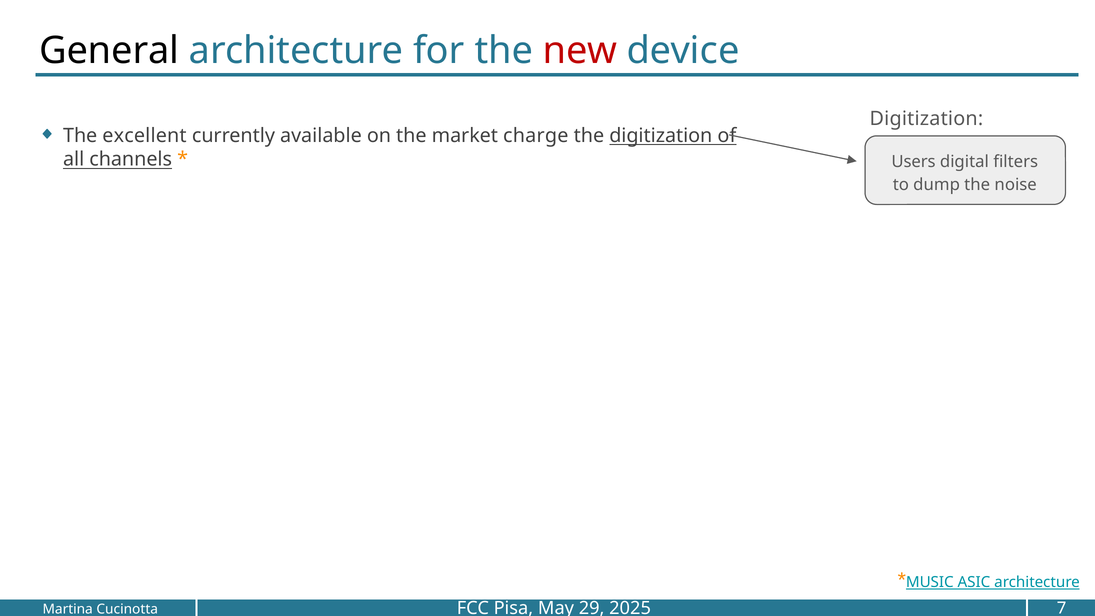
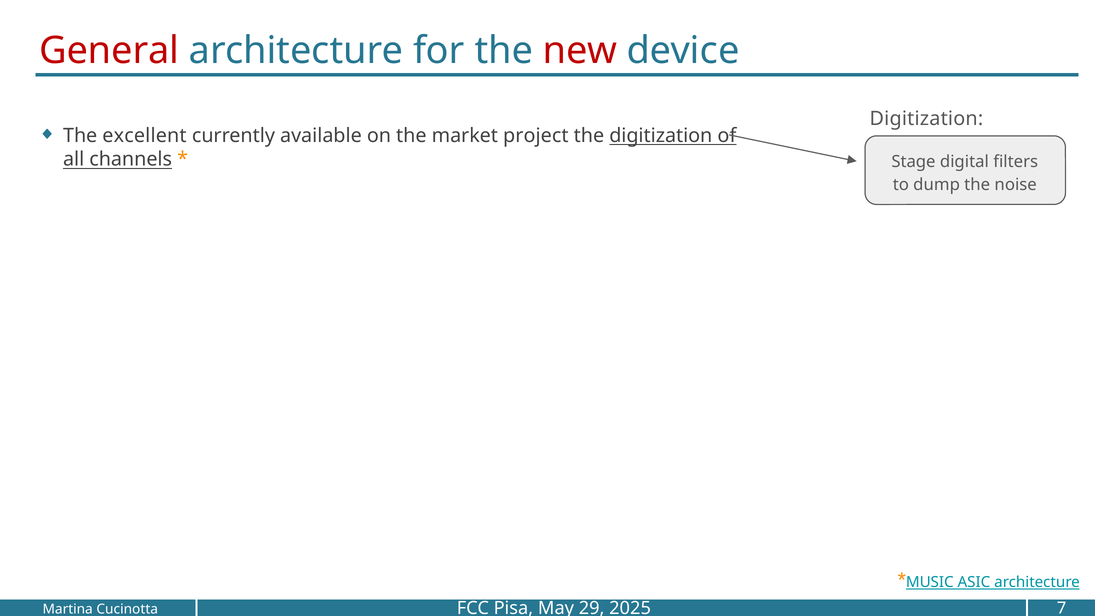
General colour: black -> red
charge: charge -> project
Users: Users -> Stage
